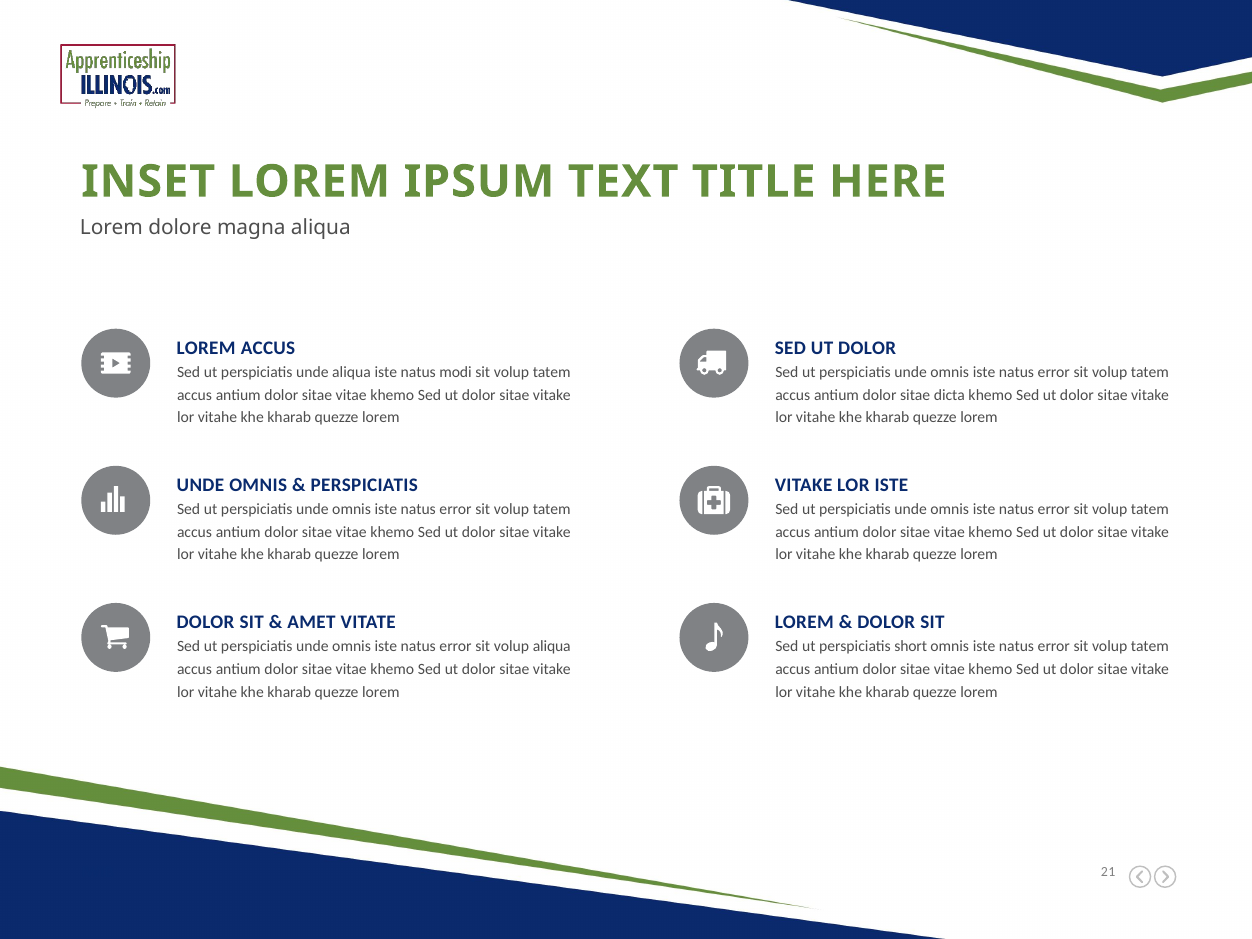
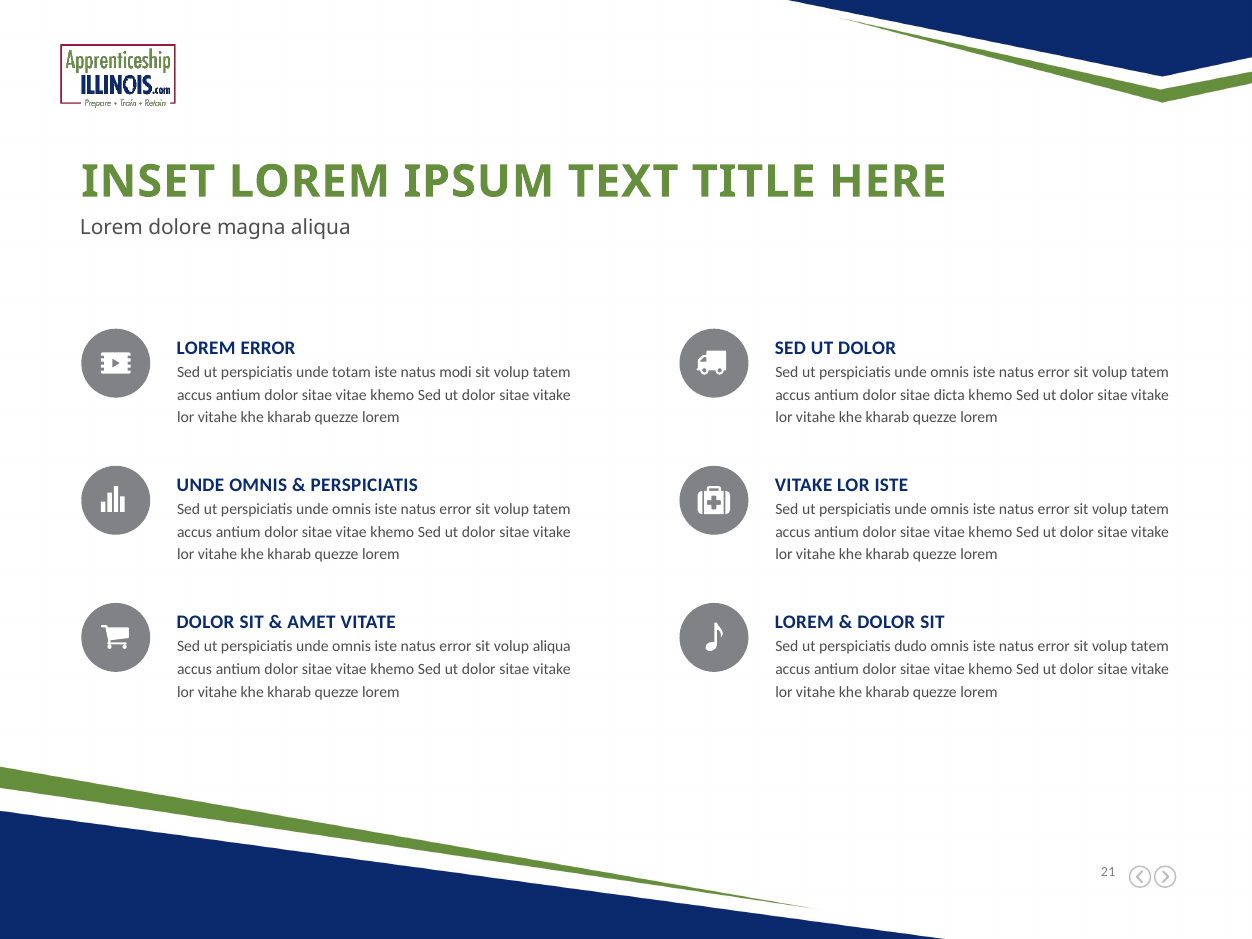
LOREM ACCUS: ACCUS -> ERROR
unde aliqua: aliqua -> totam
short: short -> dudo
